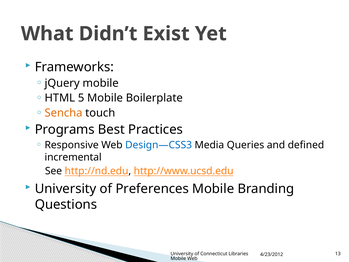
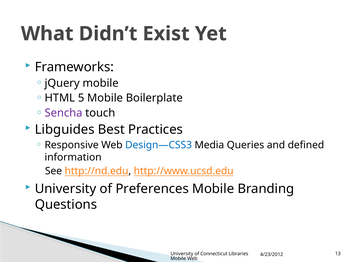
Sencha colour: orange -> purple
Programs: Programs -> Libguides
incremental: incremental -> information
